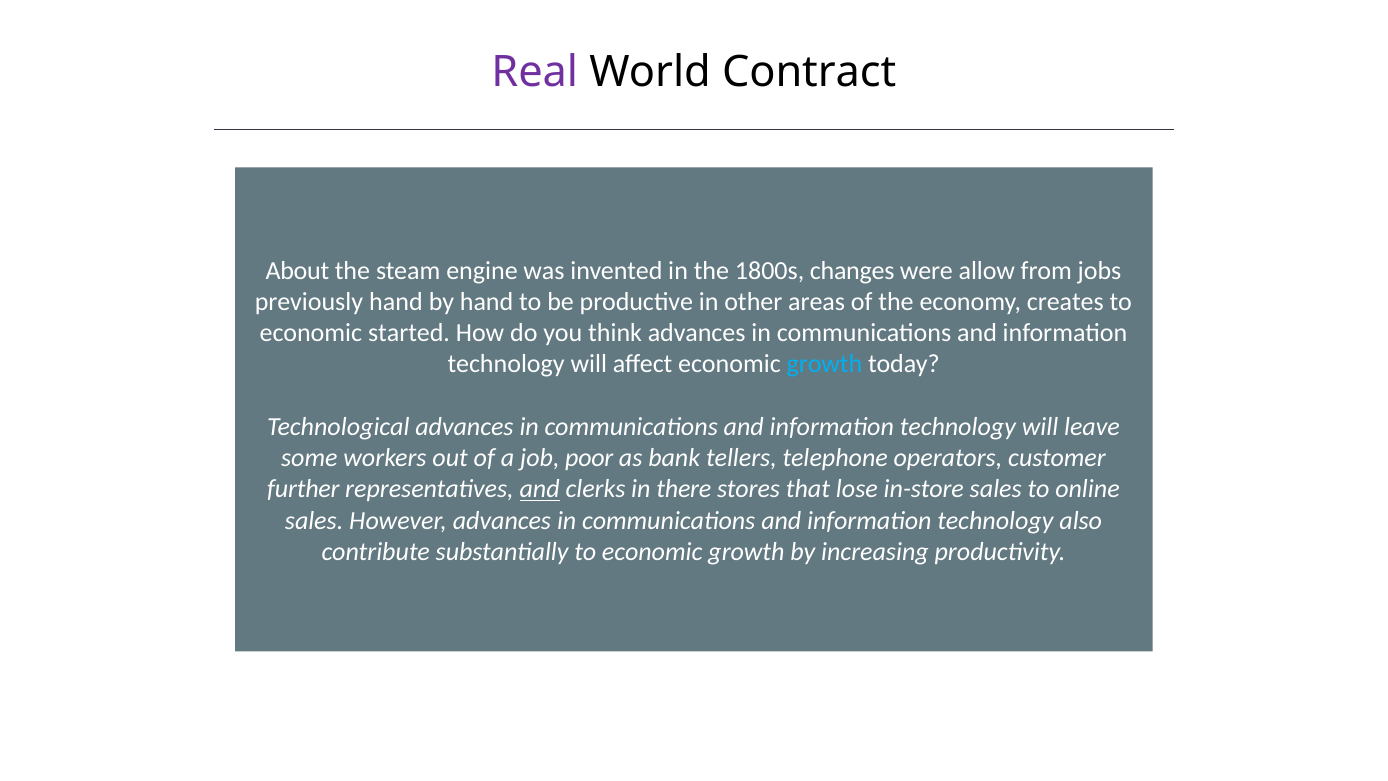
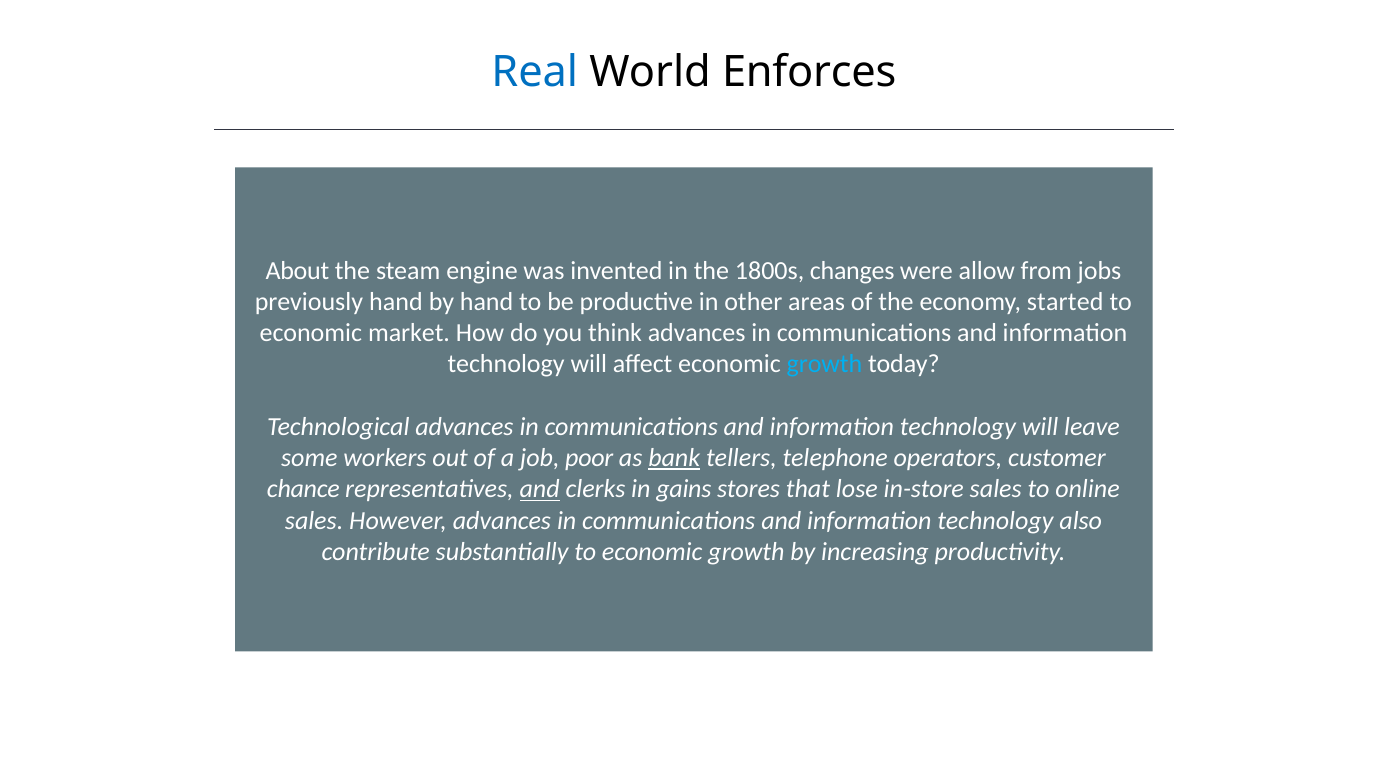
Real colour: purple -> blue
Contract: Contract -> Enforces
creates: creates -> started
started: started -> market
bank underline: none -> present
further: further -> chance
there: there -> gains
